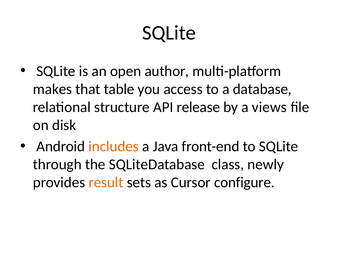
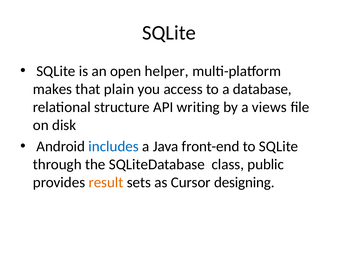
author: author -> helper
table: table -> plain
release: release -> writing
includes colour: orange -> blue
newly: newly -> public
configure: configure -> designing
